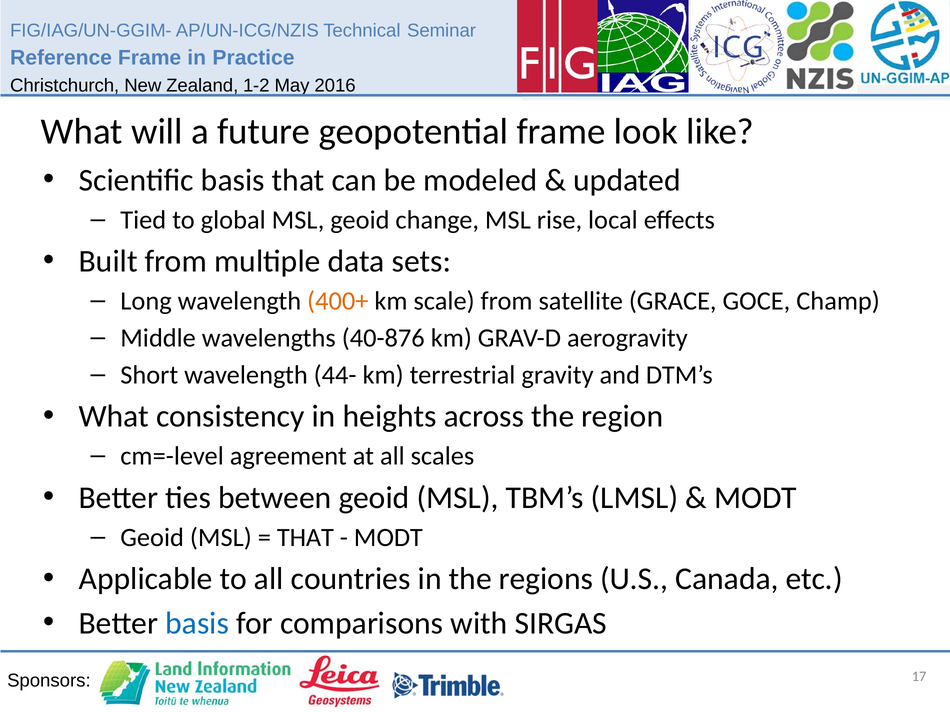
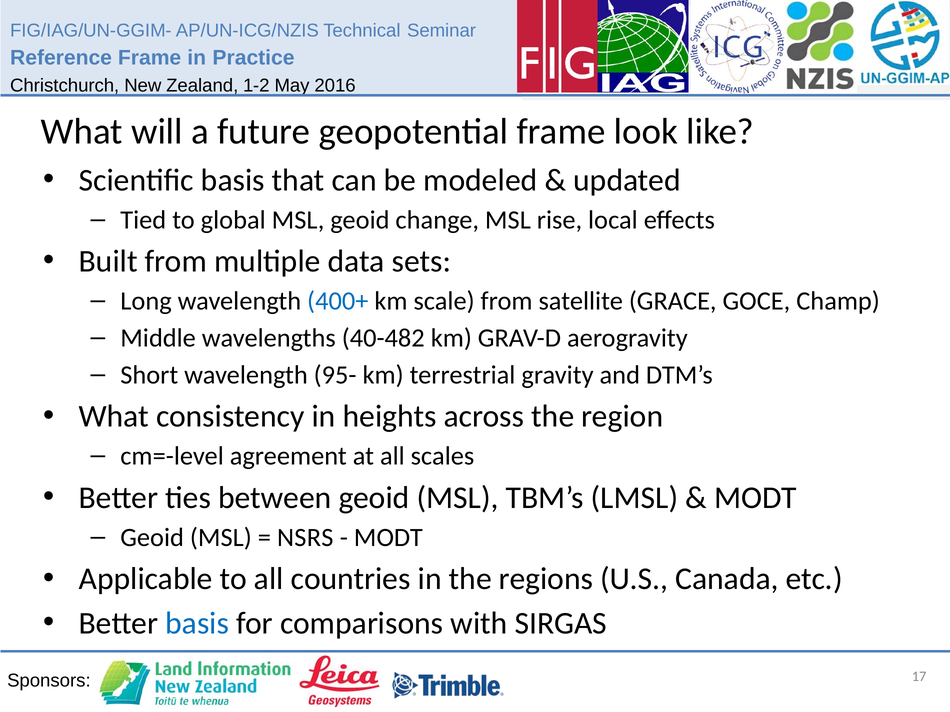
400+ colour: orange -> blue
40-876: 40-876 -> 40-482
44-: 44- -> 95-
THAT at (305, 538): THAT -> NSRS
